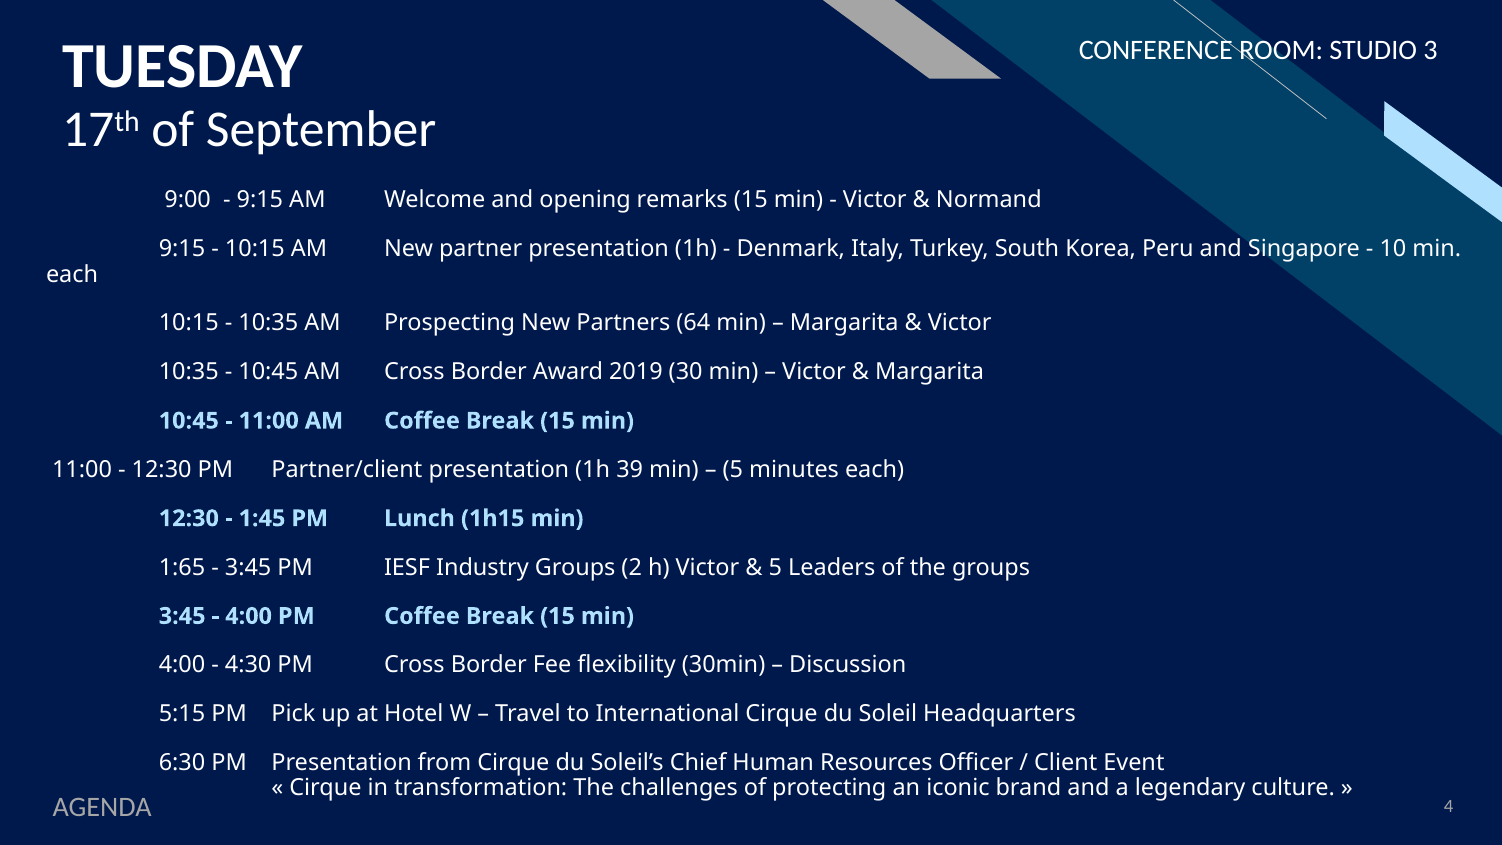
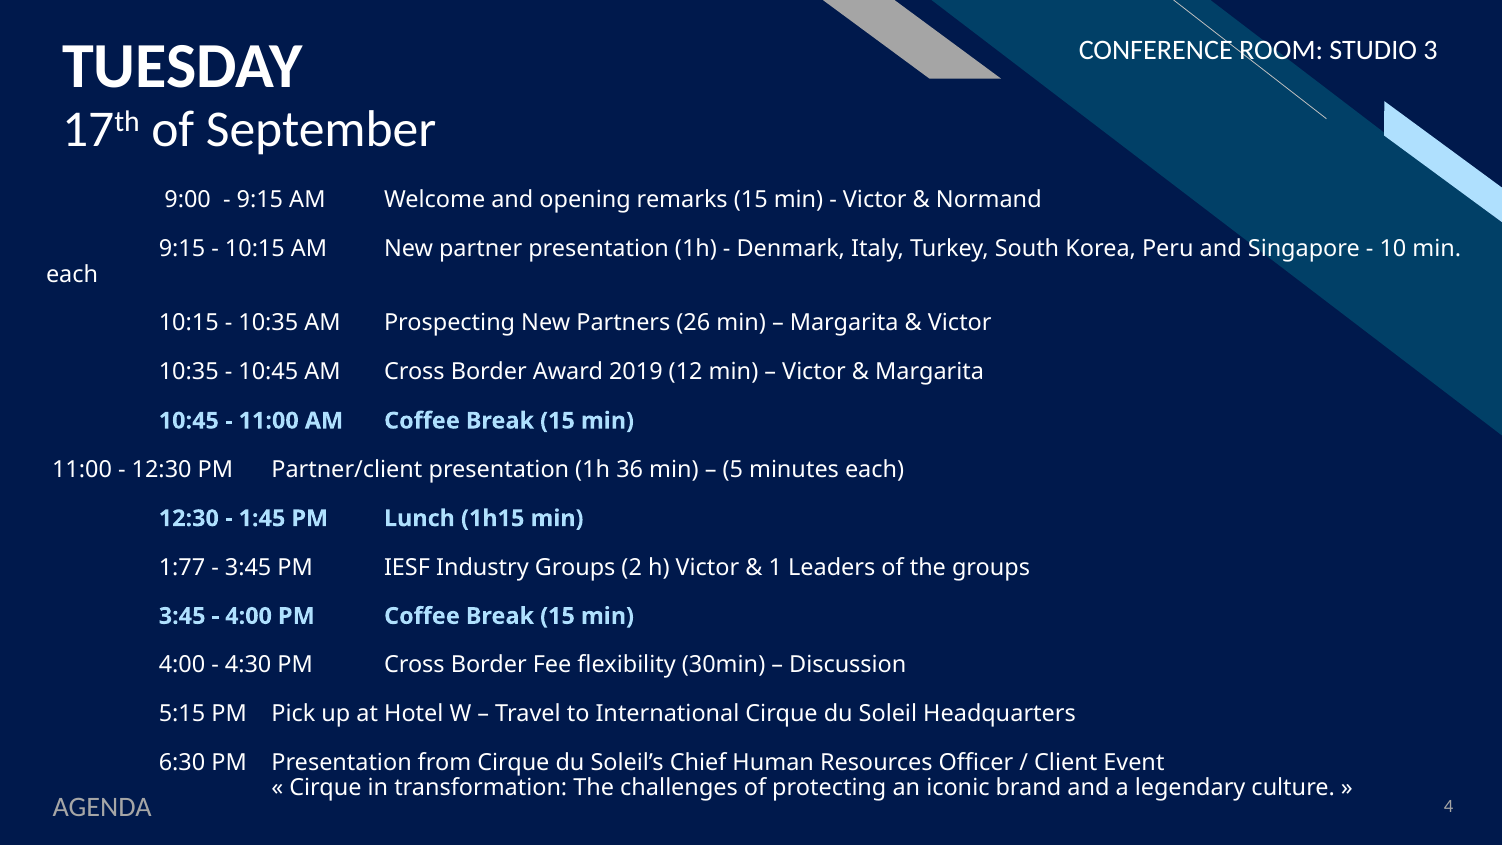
64: 64 -> 26
30: 30 -> 12
39: 39 -> 36
1:65: 1:65 -> 1:77
5 at (775, 567): 5 -> 1
